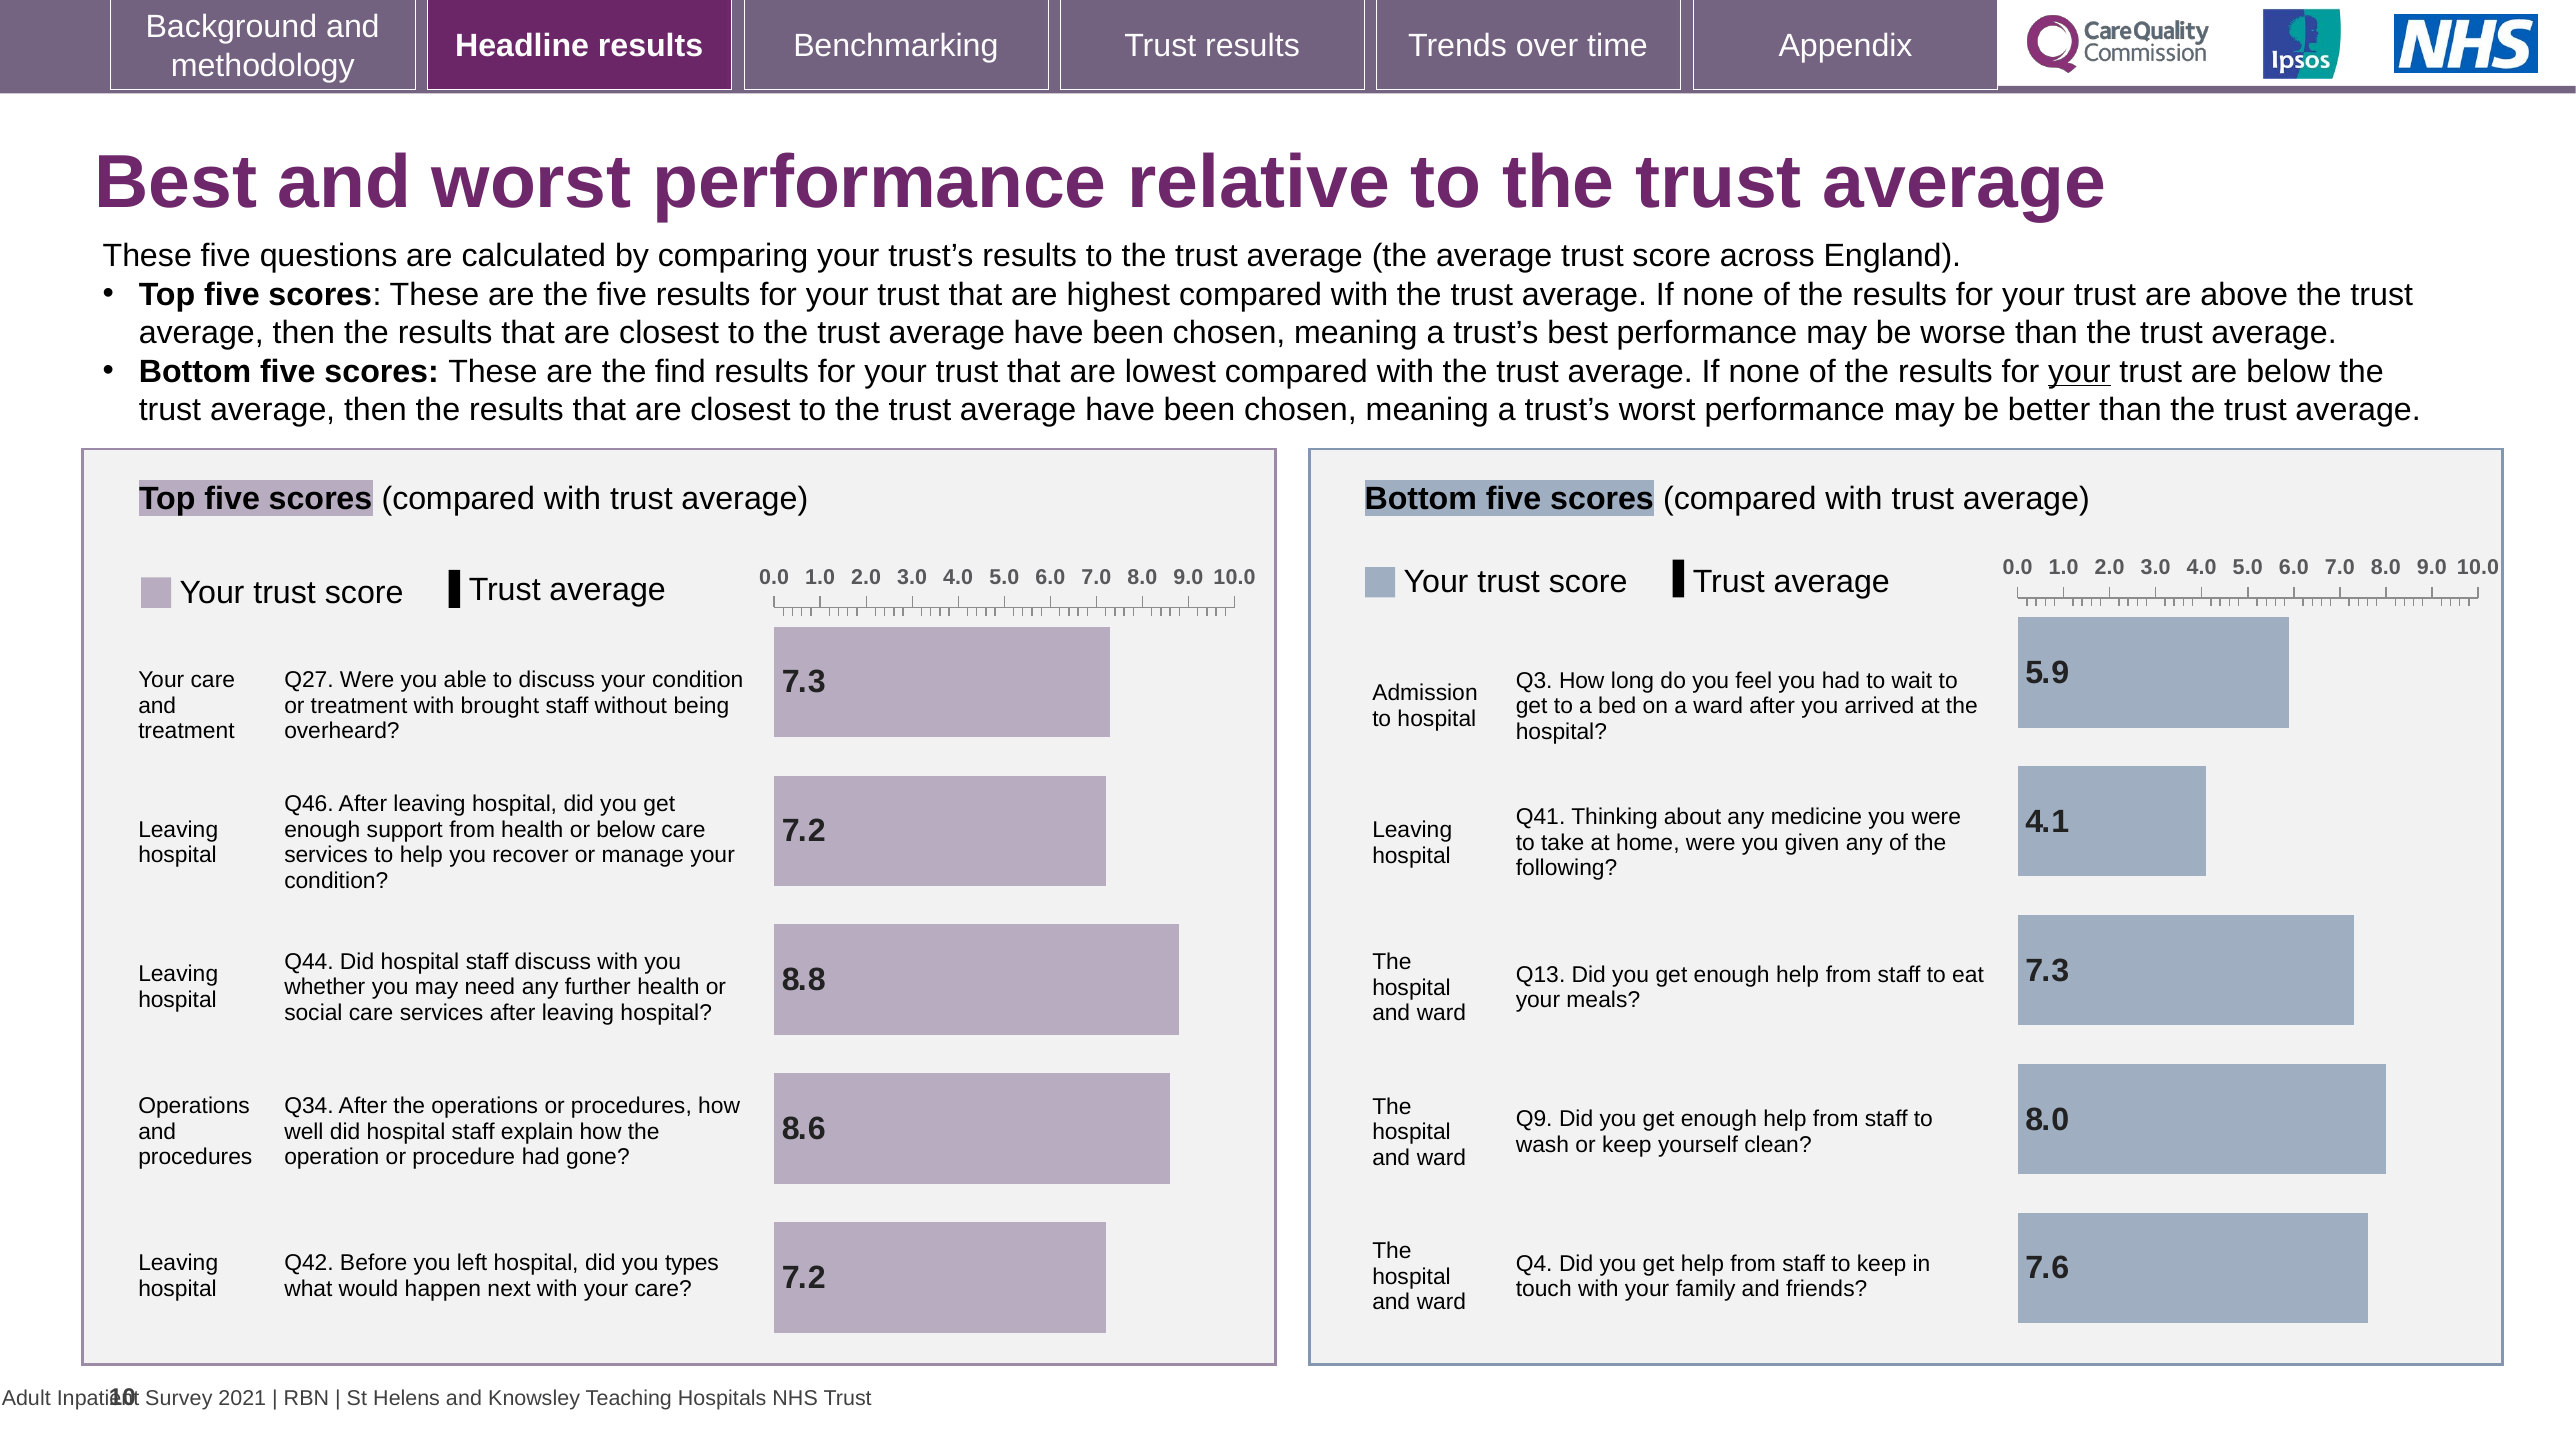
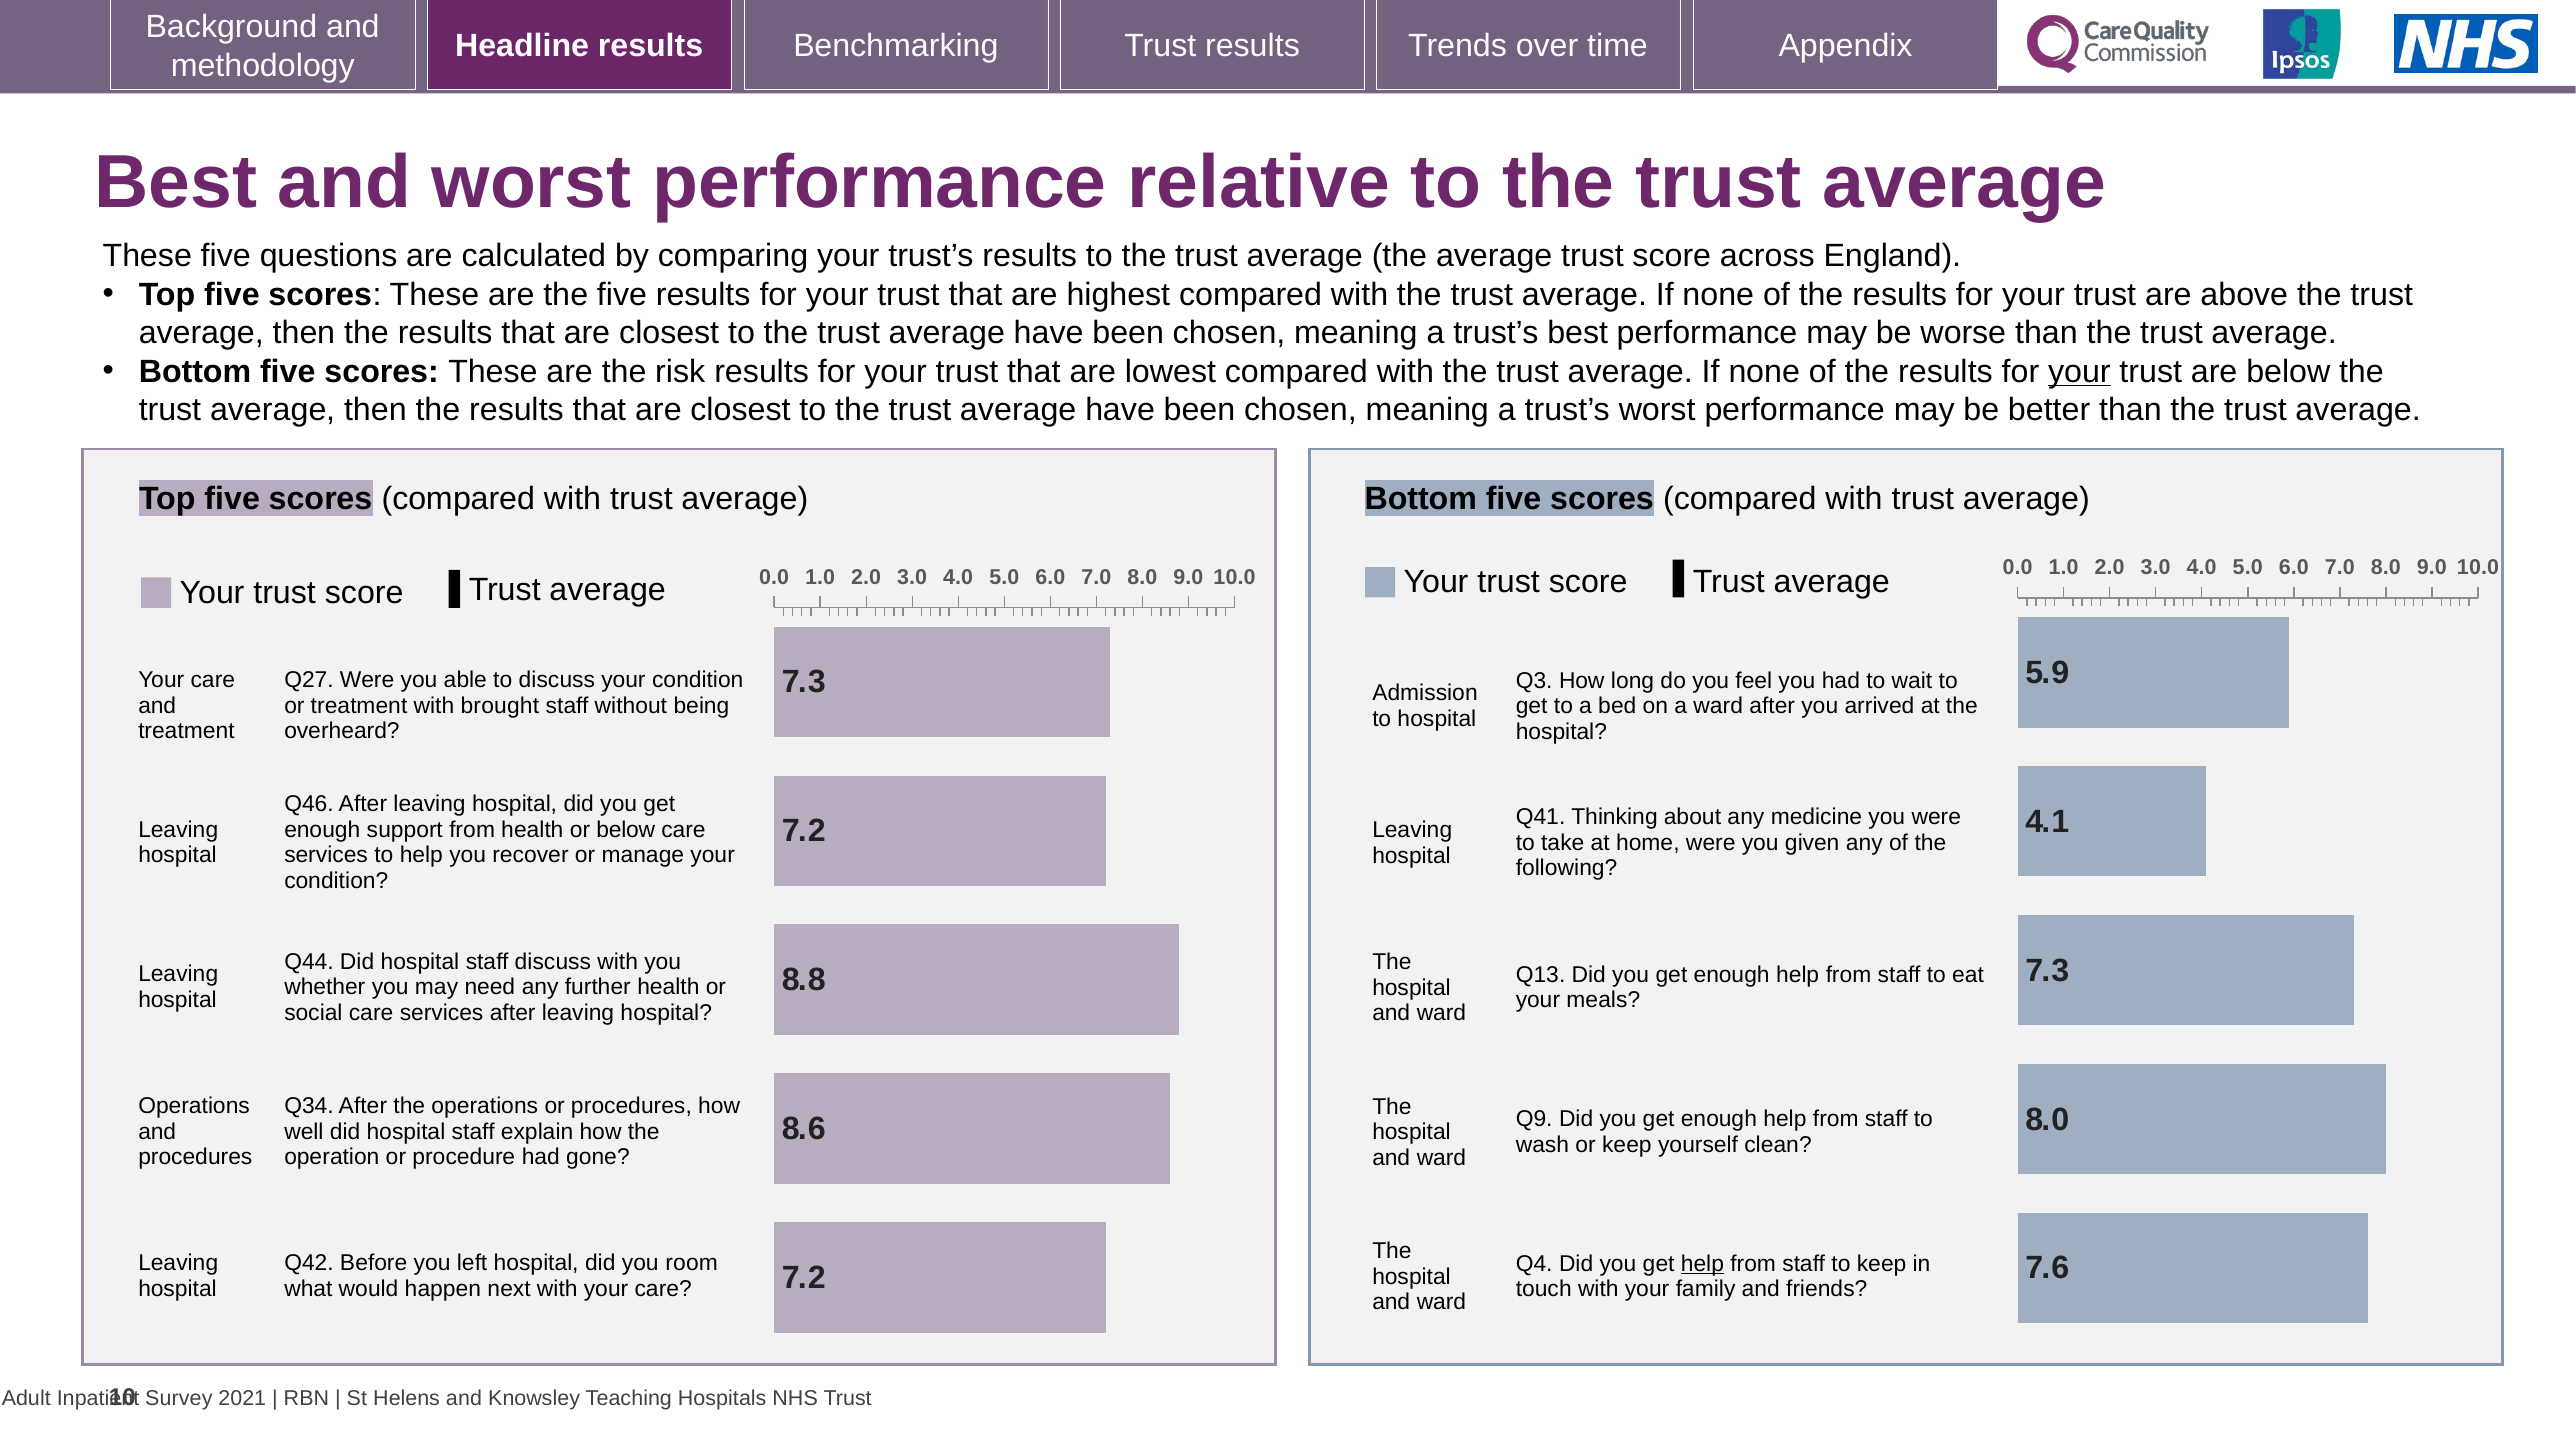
find: find -> risk
types: types -> room
help at (1702, 1264) underline: none -> present
